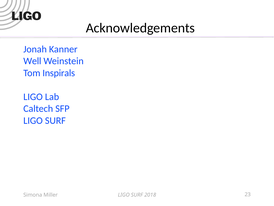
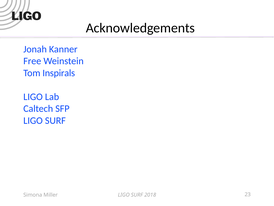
Well: Well -> Free
